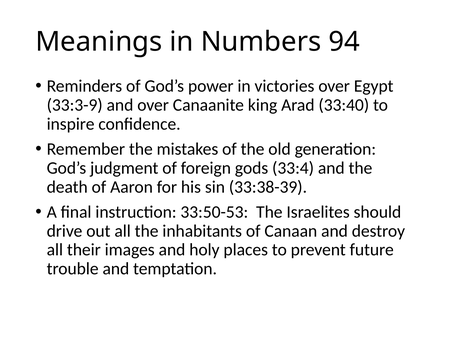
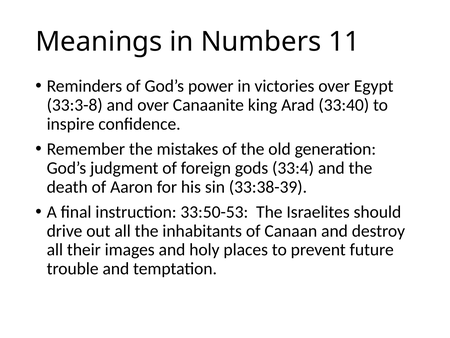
94: 94 -> 11
33:3-9: 33:3-9 -> 33:3-8
